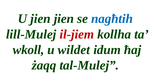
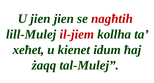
nagħtih colour: blue -> red
wkoll: wkoll -> xeħet
wildet: wildet -> kienet
